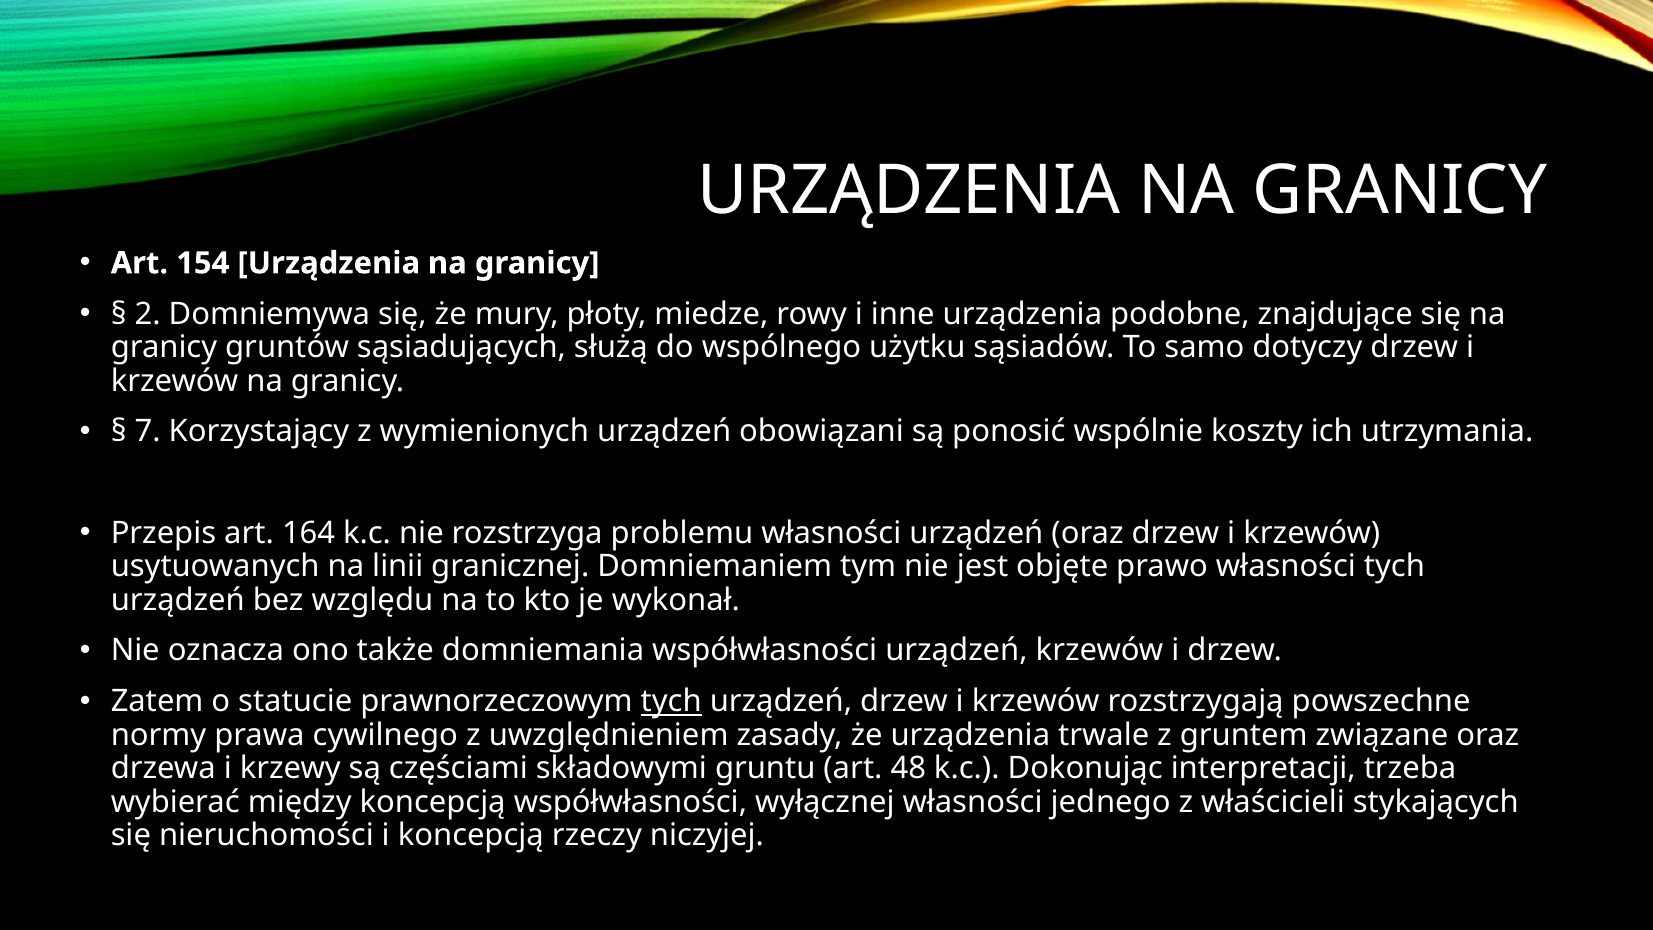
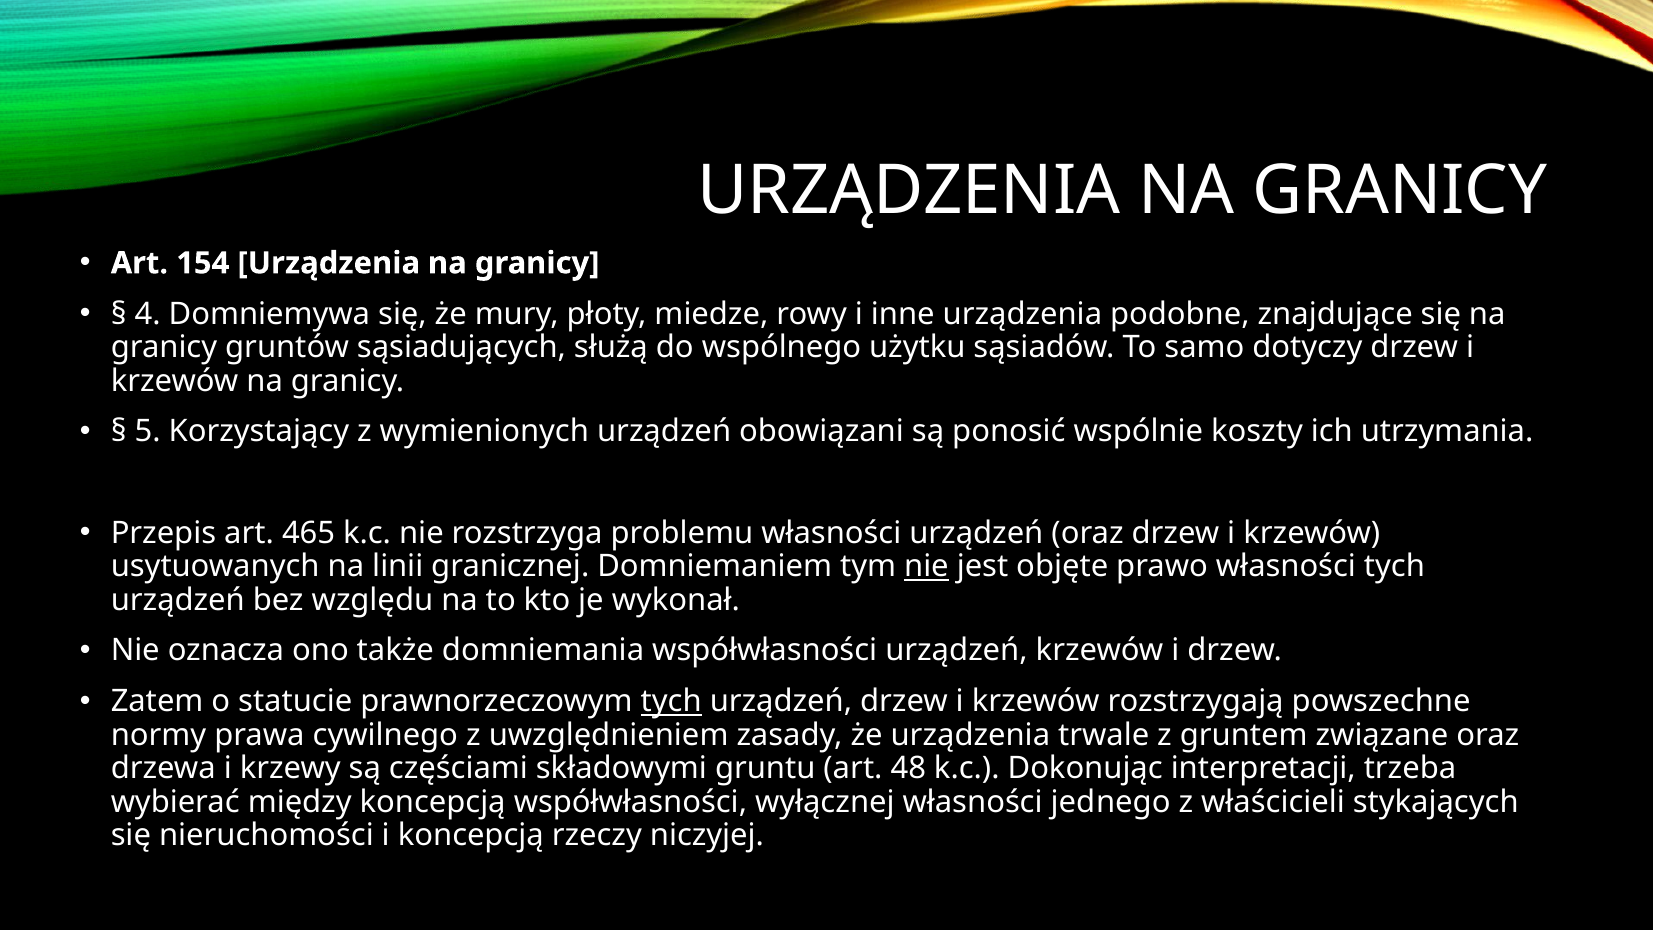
2: 2 -> 4
7: 7 -> 5
164: 164 -> 465
nie at (926, 566) underline: none -> present
